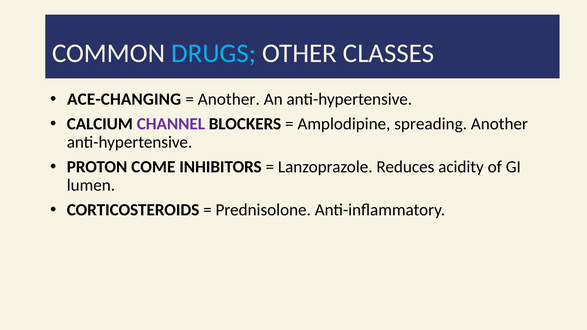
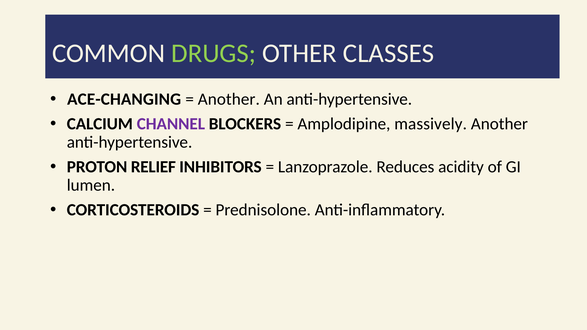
DRUGS colour: light blue -> light green
spreading: spreading -> massively
COME: COME -> RELIEF
